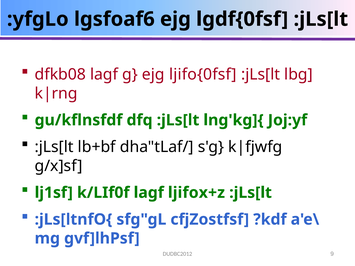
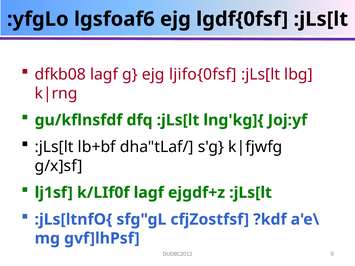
ljifox+z: ljifox+z -> ejgdf+z
